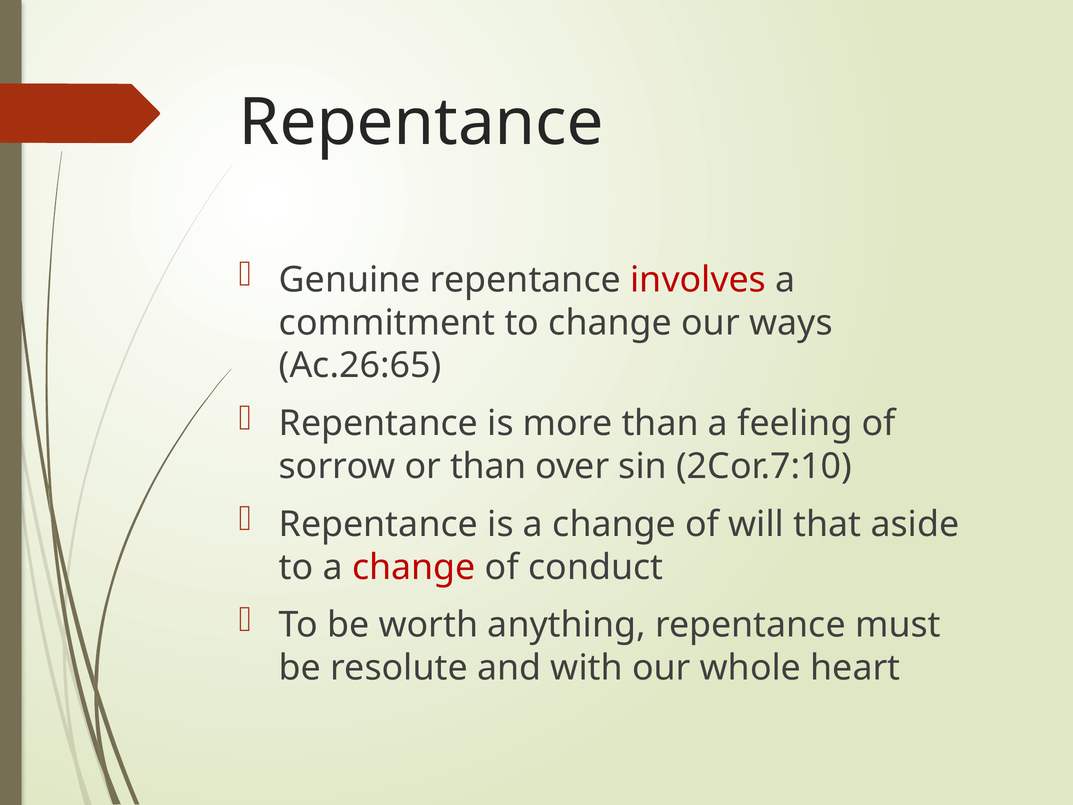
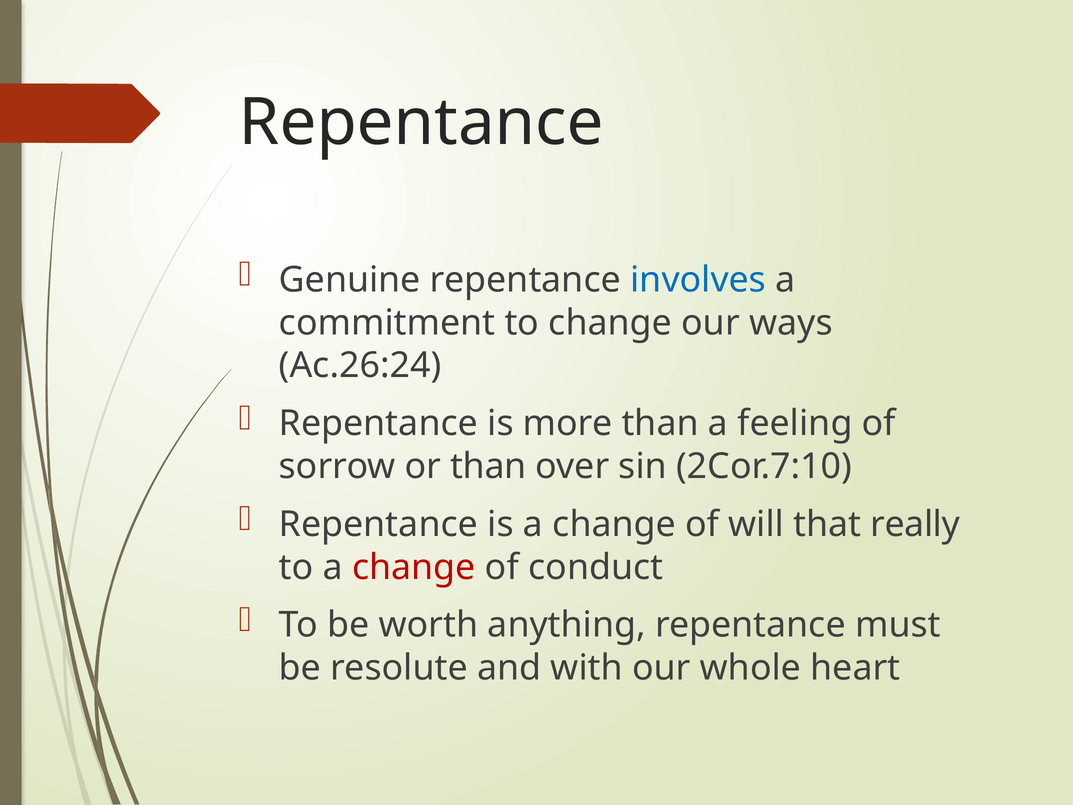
involves colour: red -> blue
Ac.26:65: Ac.26:65 -> Ac.26:24
aside: aside -> really
